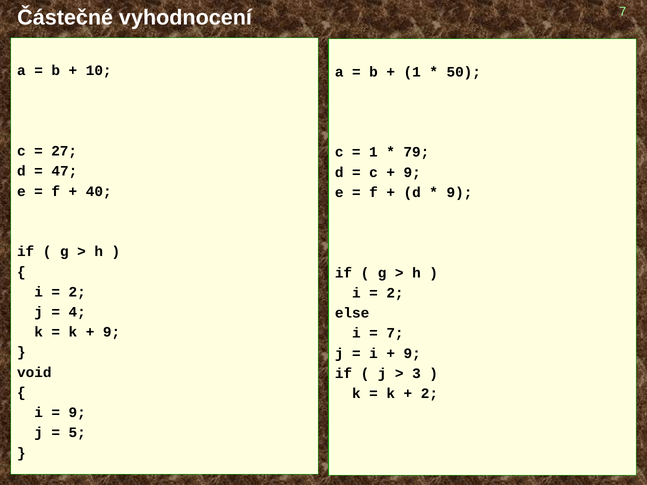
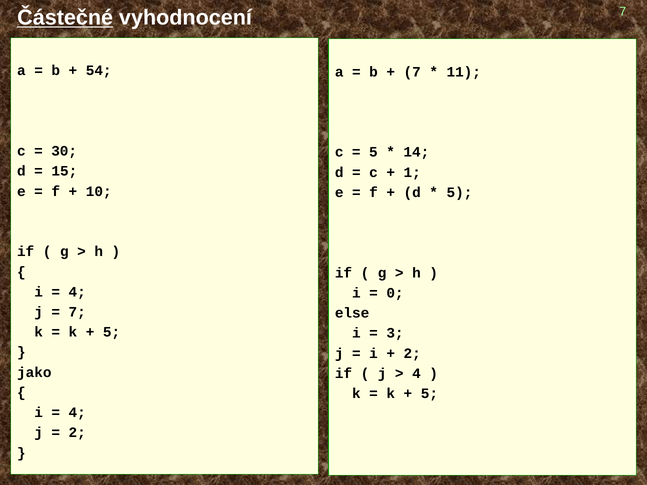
Částečné underline: none -> present
10: 10 -> 54
1 at (412, 72): 1 -> 7
50: 50 -> 11
27: 27 -> 30
1 at (373, 152): 1 -> 5
79: 79 -> 14
47: 47 -> 15
9 at (412, 172): 9 -> 1
40: 40 -> 10
9 at (460, 193): 9 -> 5
2 at (77, 292): 2 -> 4
2 at (395, 293): 2 -> 0
4 at (77, 312): 4 -> 7
9 at (112, 332): 9 -> 5
7 at (395, 333): 7 -> 3
9 at (412, 354): 9 -> 2
void: void -> jako
3 at (417, 374): 3 -> 4
2 at (429, 394): 2 -> 5
9 at (77, 413): 9 -> 4
5 at (77, 433): 5 -> 2
